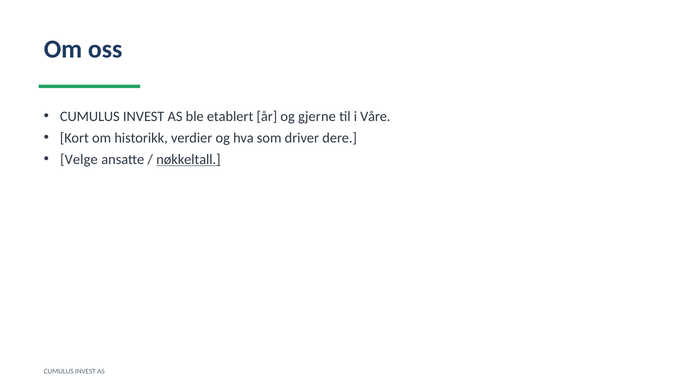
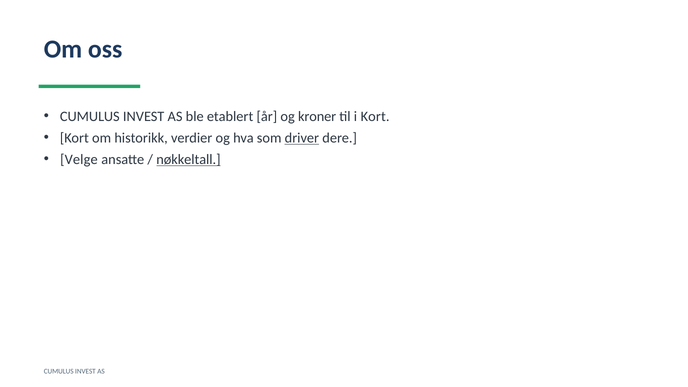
gjerne: gjerne -> kroner
i Våre: Våre -> Kort
driver underline: none -> present
